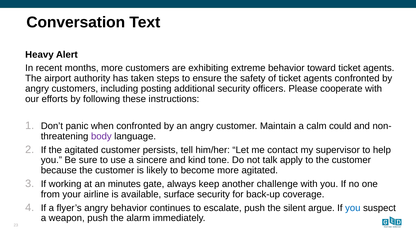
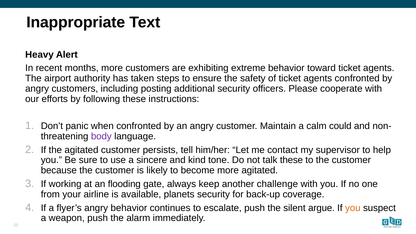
Conversation: Conversation -> Inappropriate
talk apply: apply -> these
minutes: minutes -> flooding
surface: surface -> planets
you at (353, 208) colour: blue -> orange
